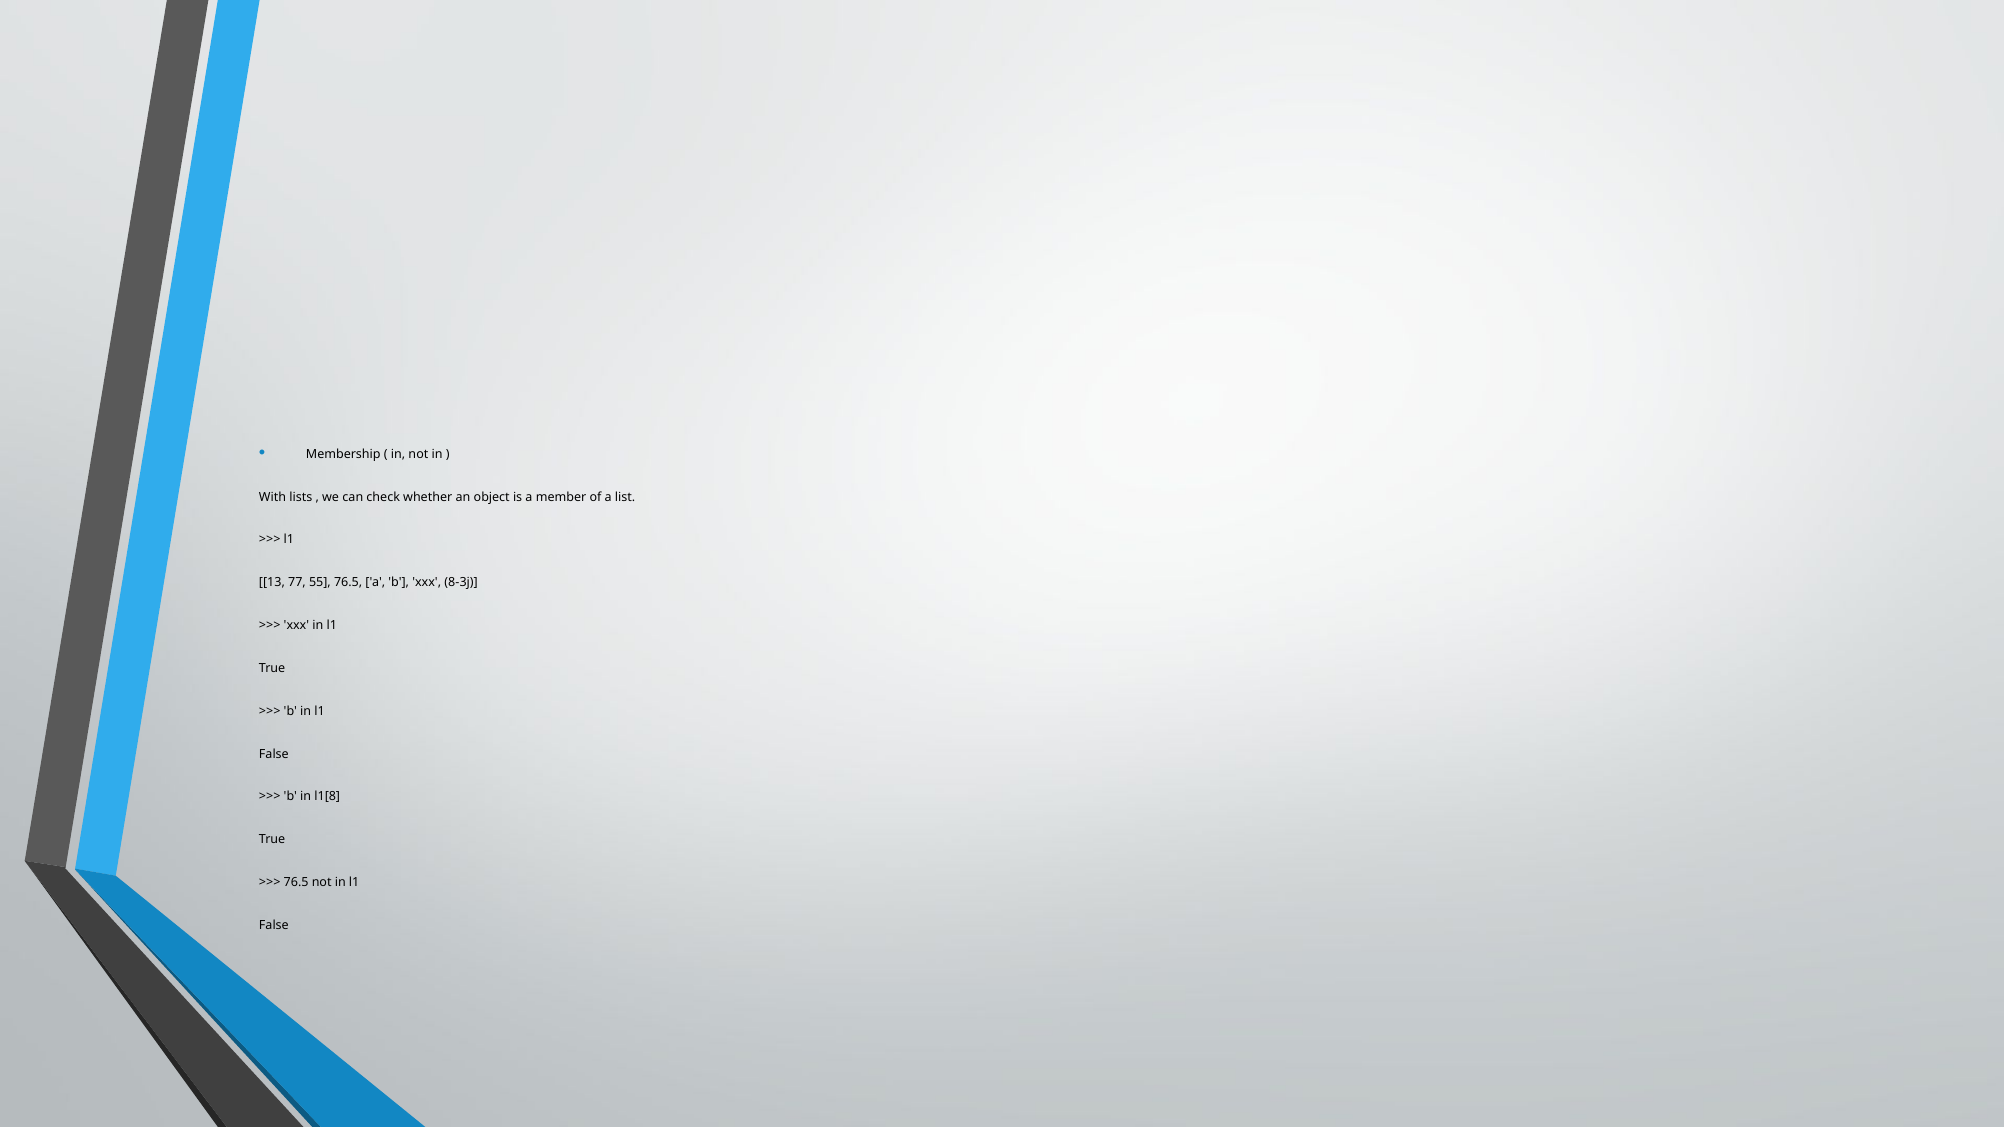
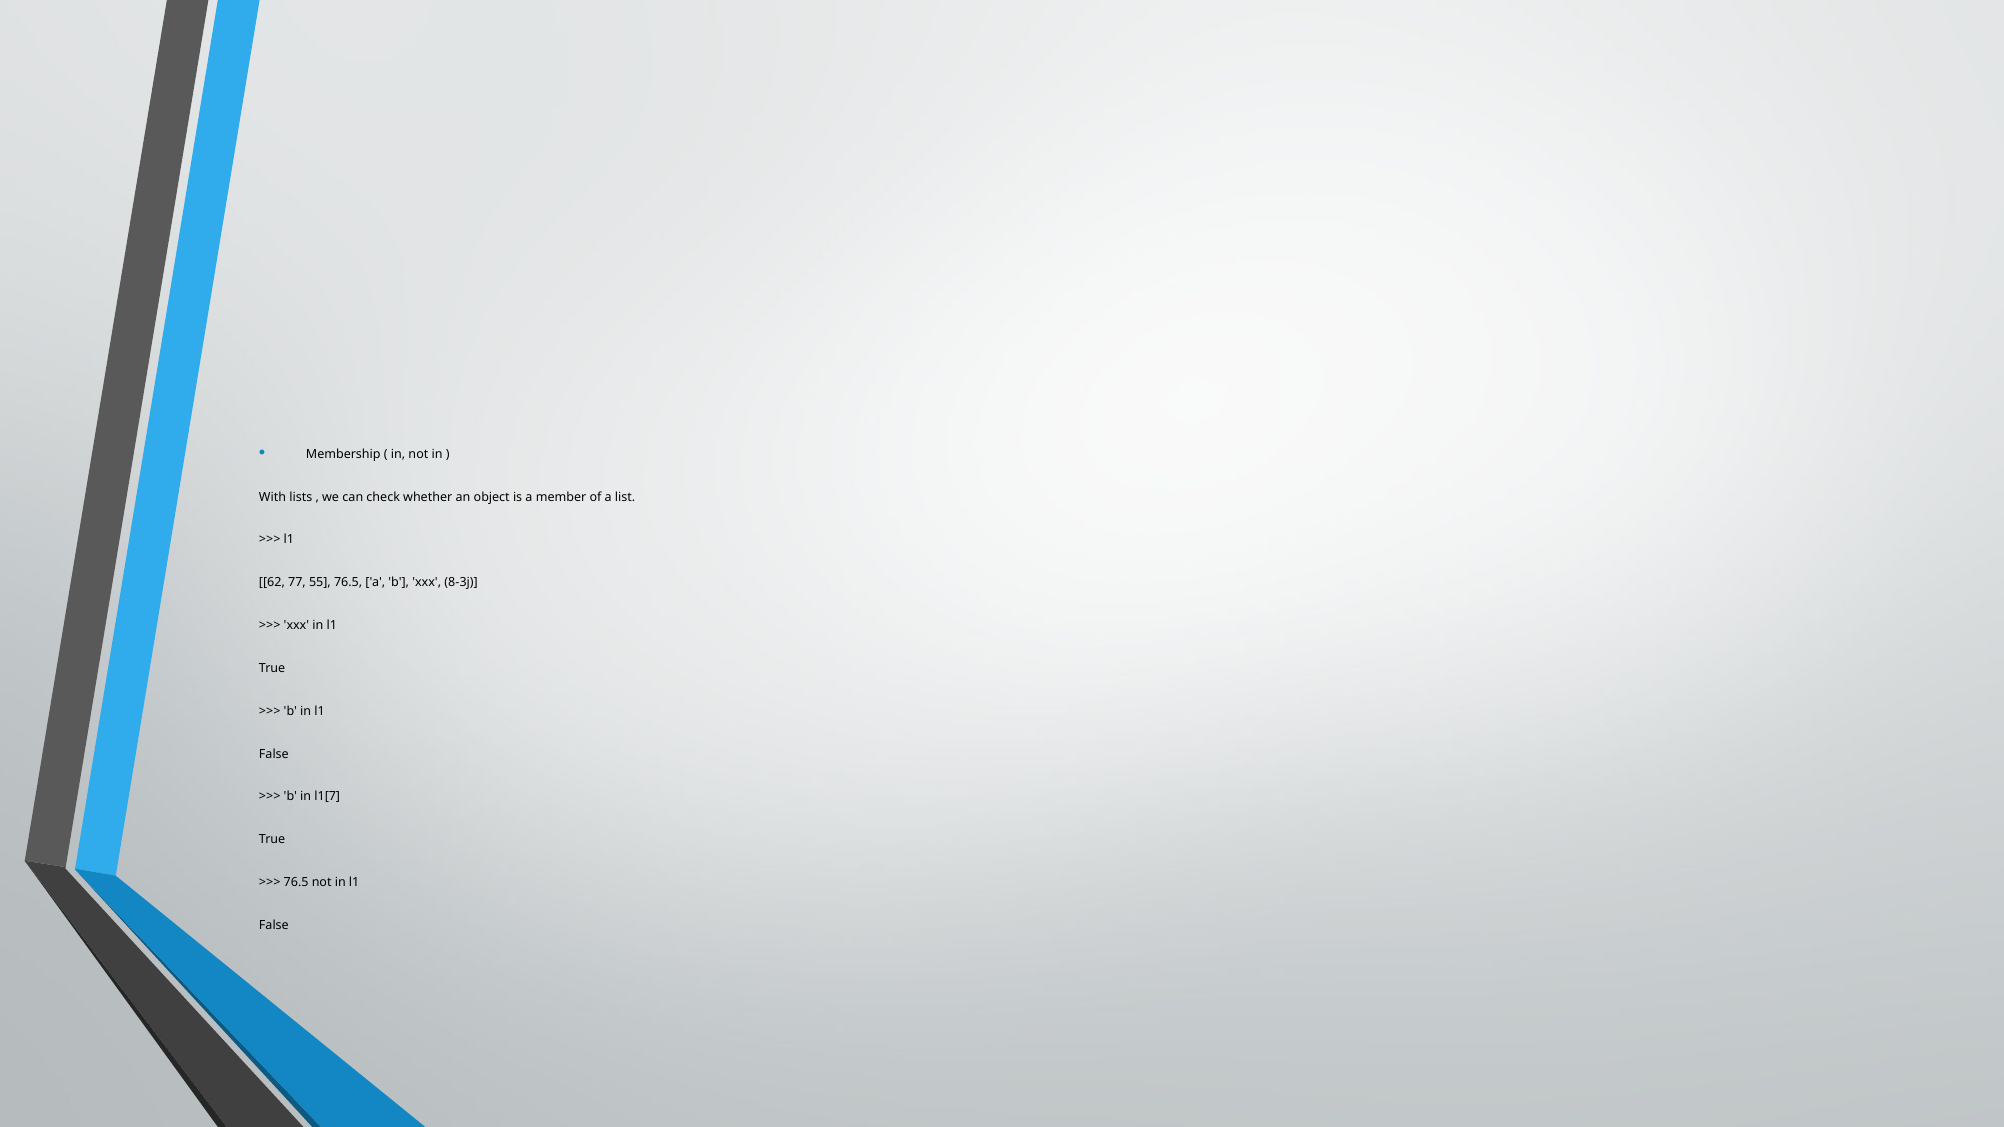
13: 13 -> 62
l1[8: l1[8 -> l1[7
